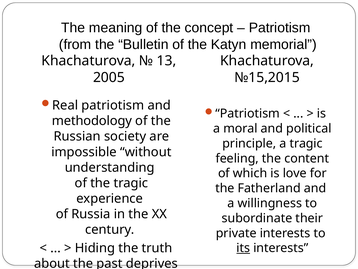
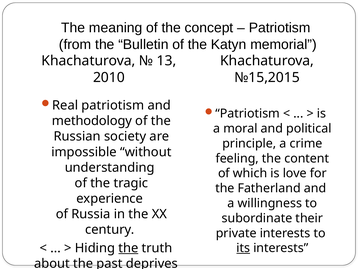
2005: 2005 -> 2010
a tragic: tragic -> crime
the at (128, 248) underline: none -> present
